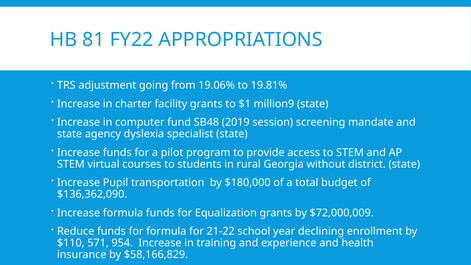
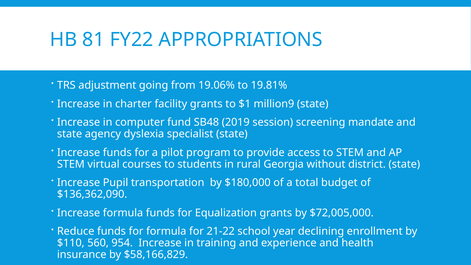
$72,000,009: $72,000,009 -> $72,005,000
571: 571 -> 560
